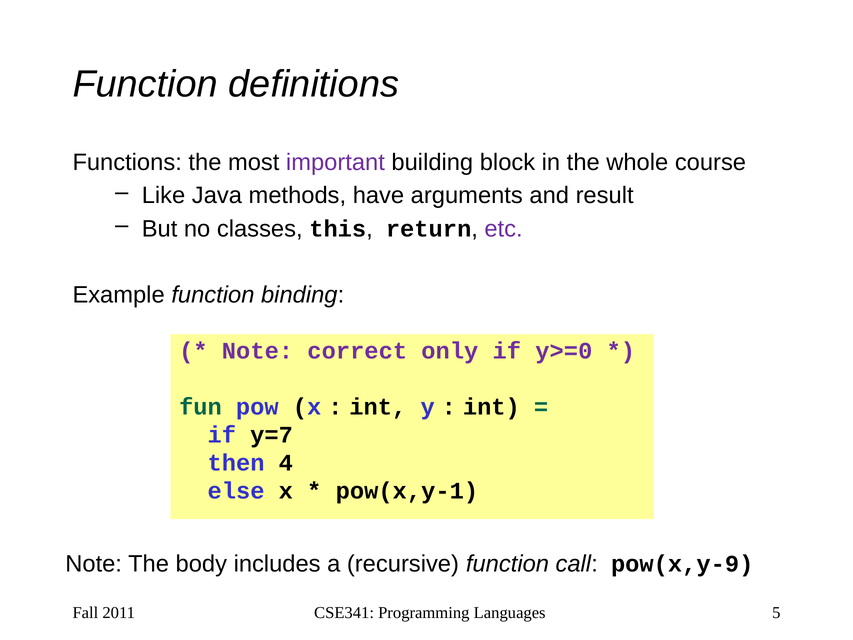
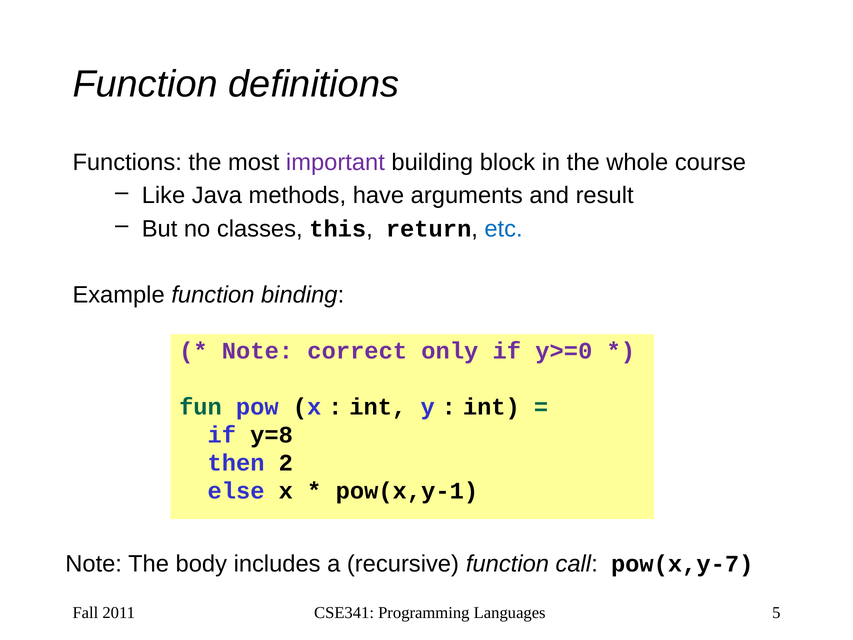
etc colour: purple -> blue
y=7: y=7 -> y=8
4: 4 -> 2
pow(x,y-9: pow(x,y-9 -> pow(x,y-7
